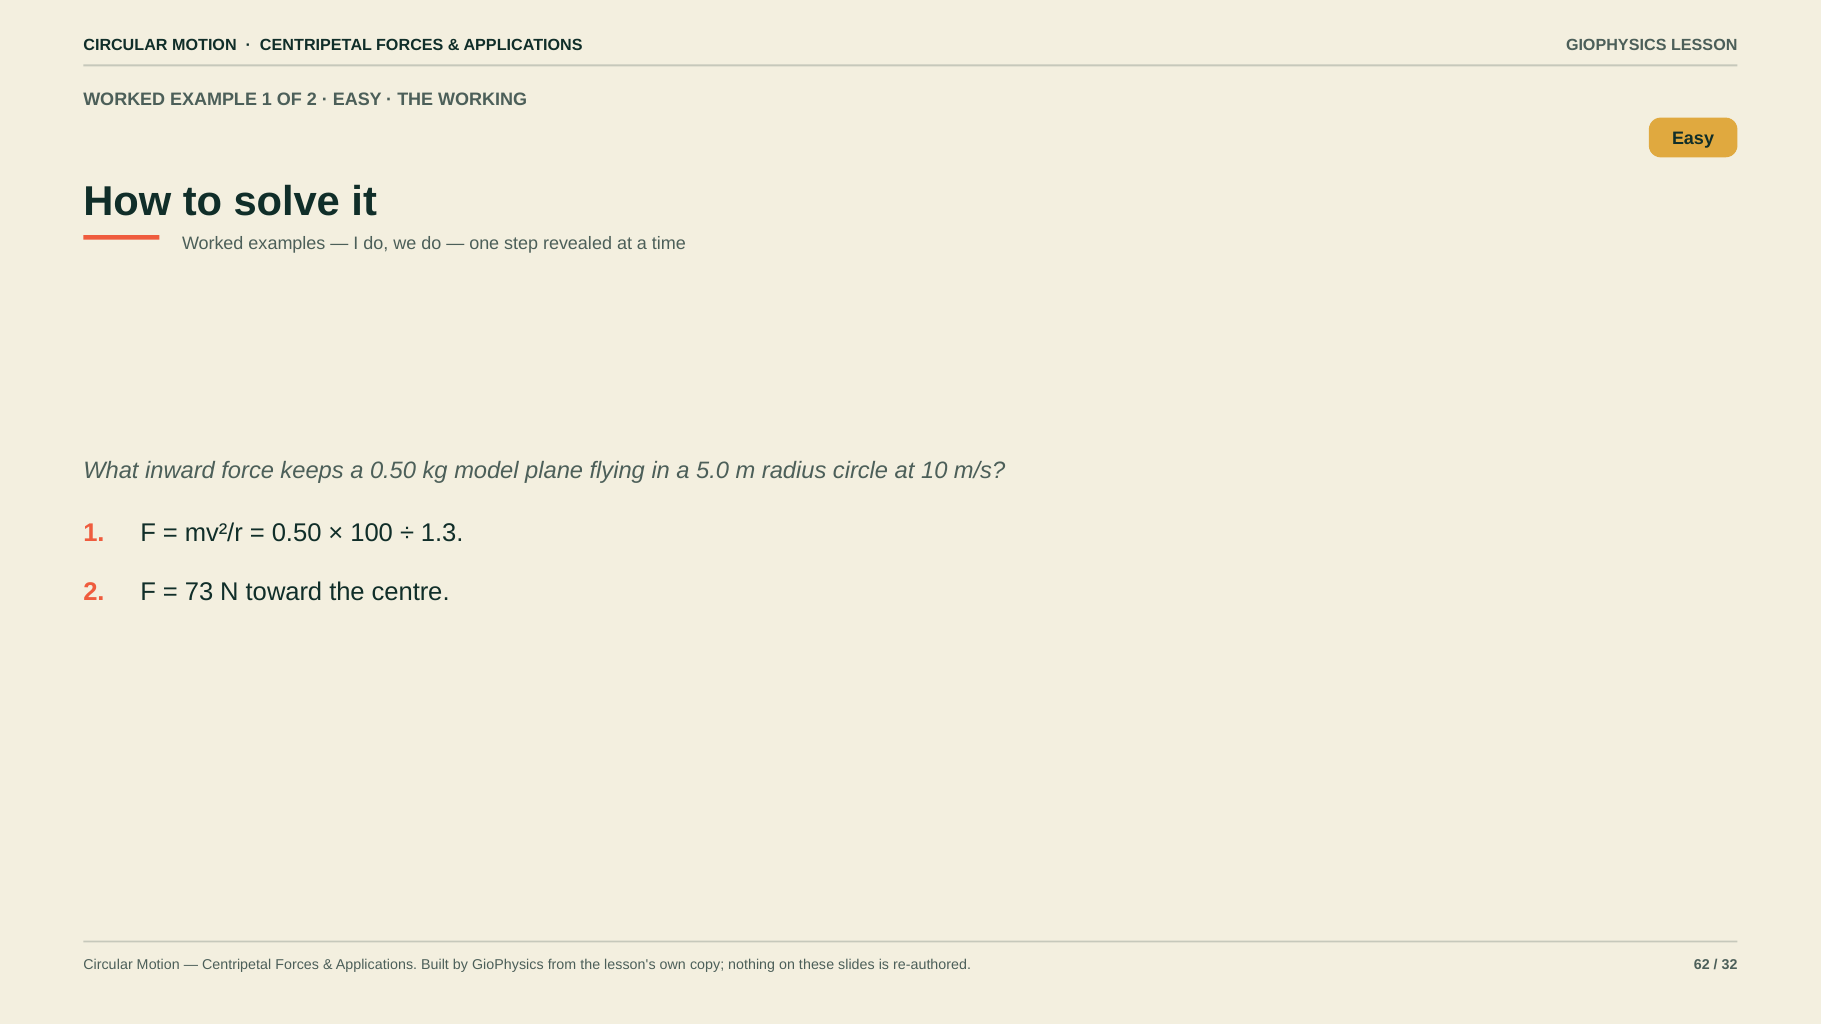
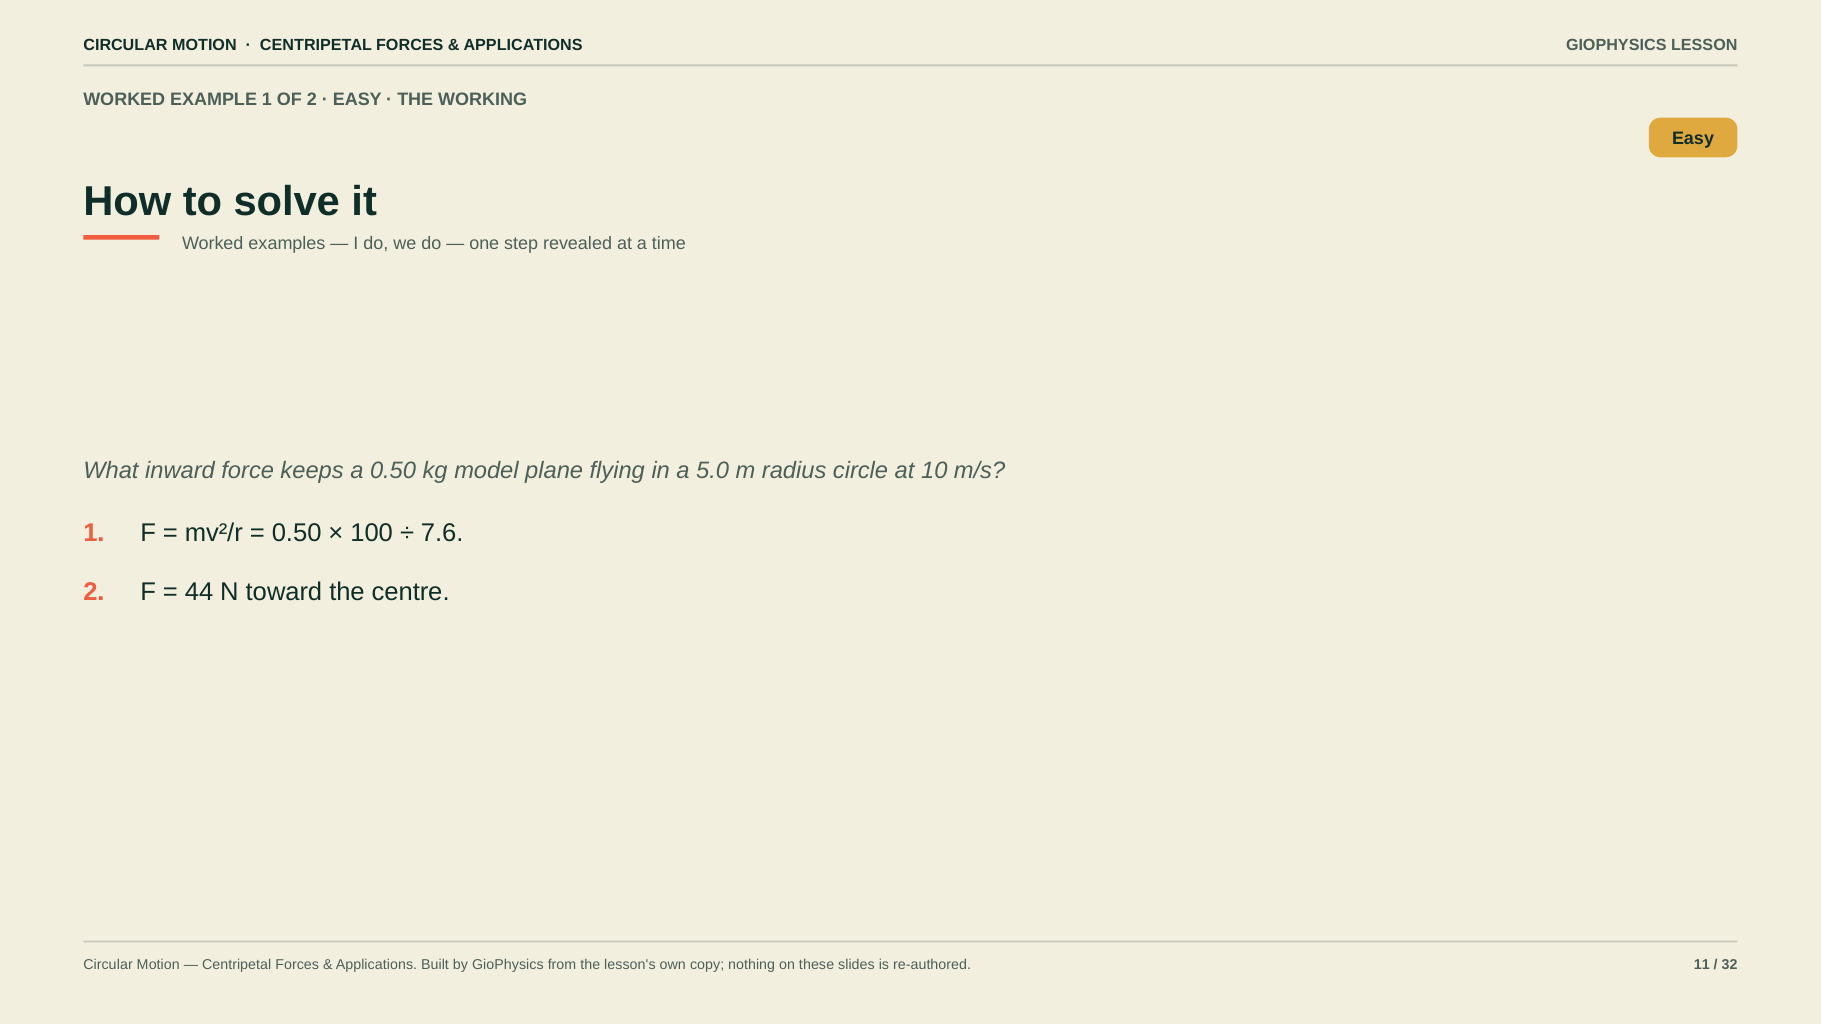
1.3: 1.3 -> 7.6
73: 73 -> 44
62: 62 -> 11
